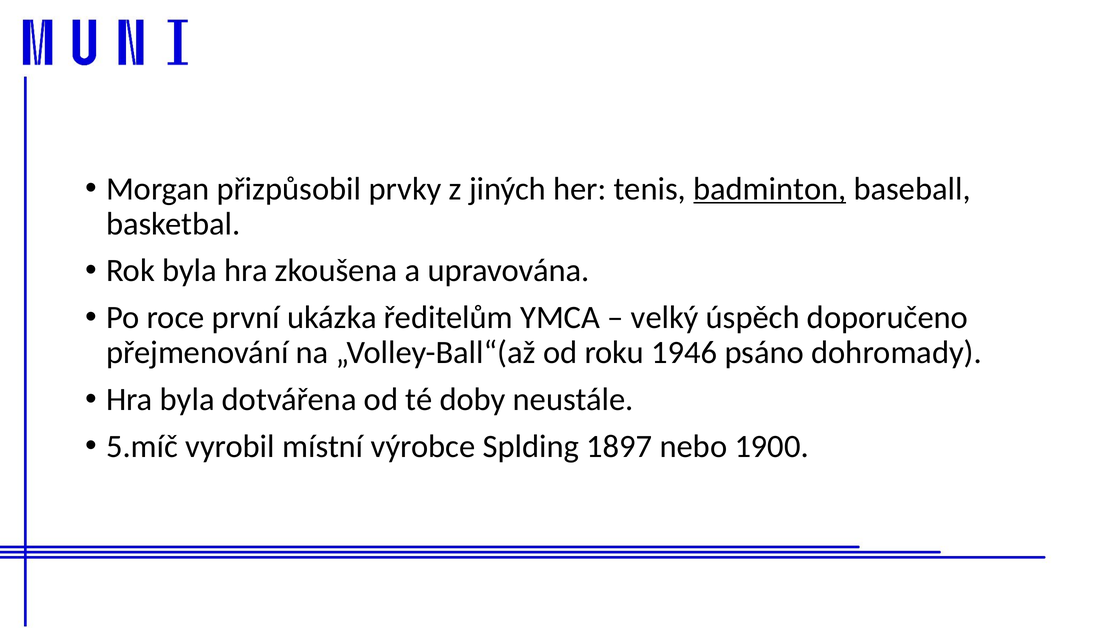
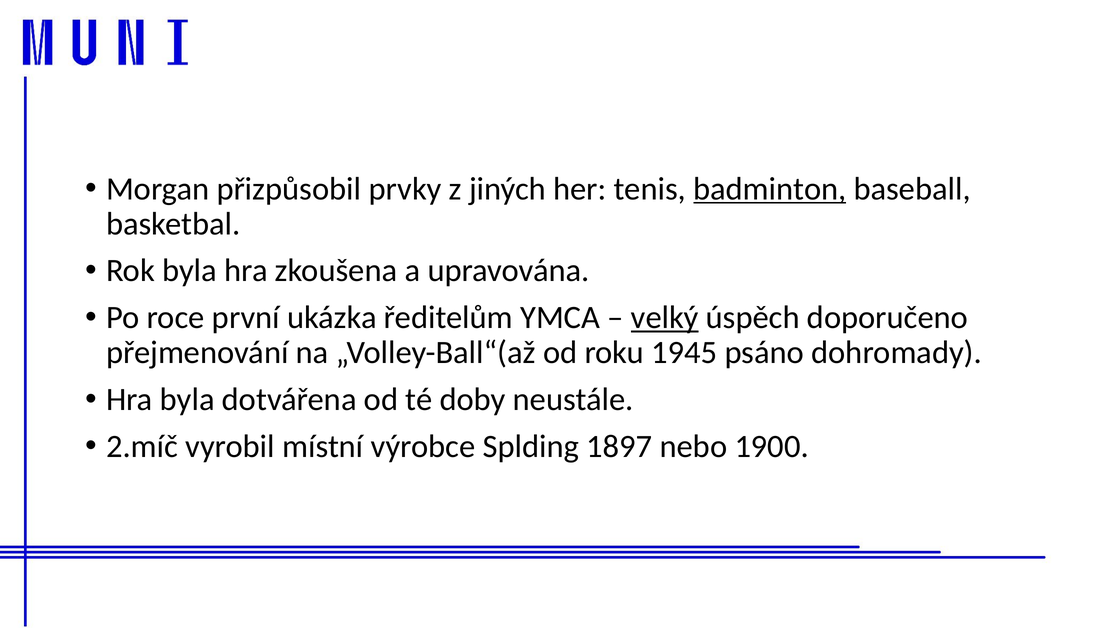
velký underline: none -> present
1946: 1946 -> 1945
5.míč: 5.míč -> 2.míč
